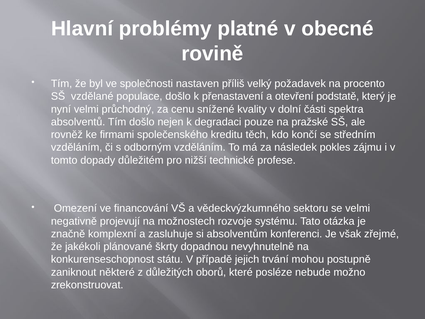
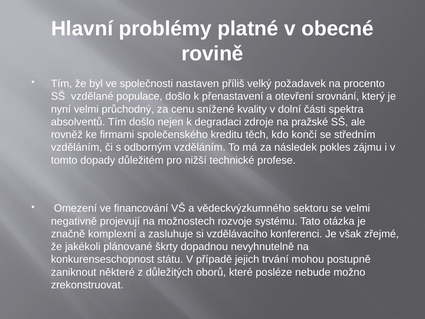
podstatě: podstatě -> srovnání
pouze: pouze -> zdroje
absolventům: absolventům -> vzdělávacího
